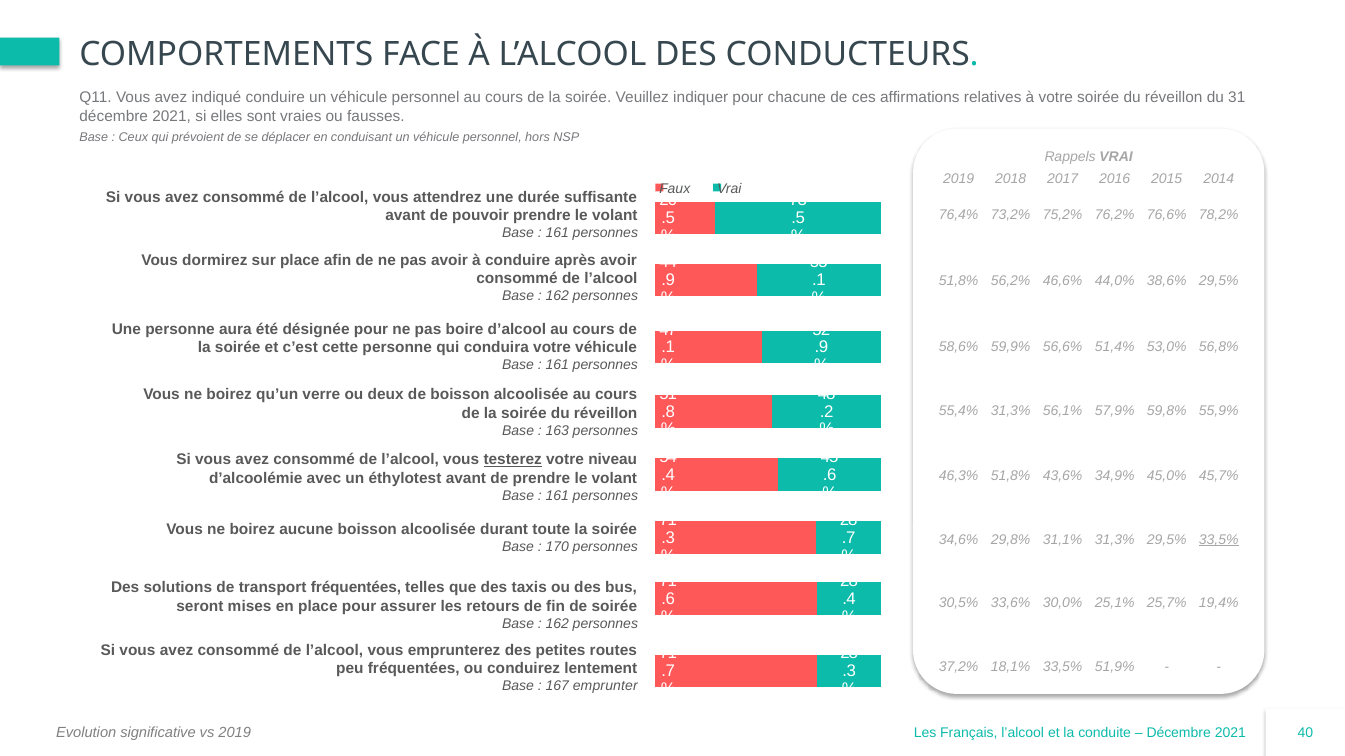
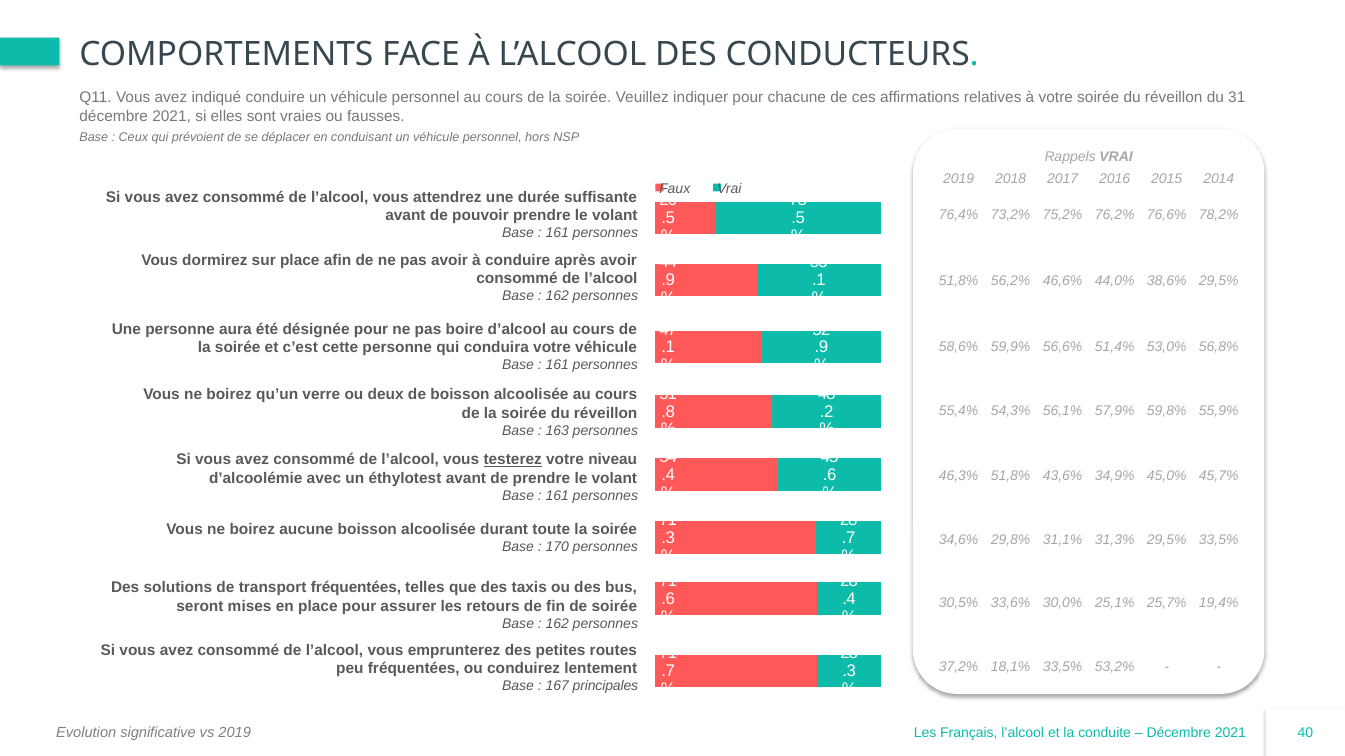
55,4% 31,3%: 31,3% -> 54,3%
33,5% at (1219, 540) underline: present -> none
51,9%: 51,9% -> 53,2%
emprunter: emprunter -> principales
